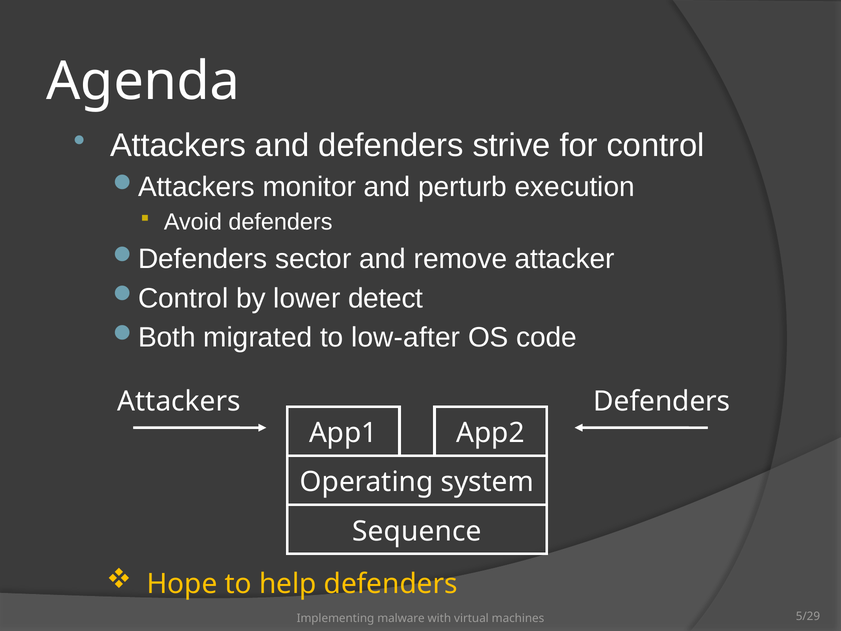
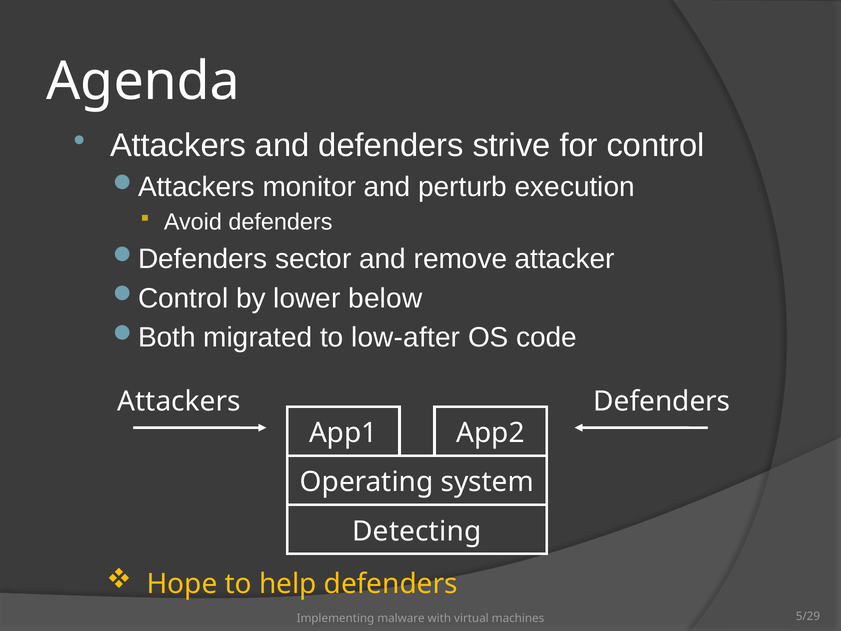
detect: detect -> below
Sequence: Sequence -> Detecting
